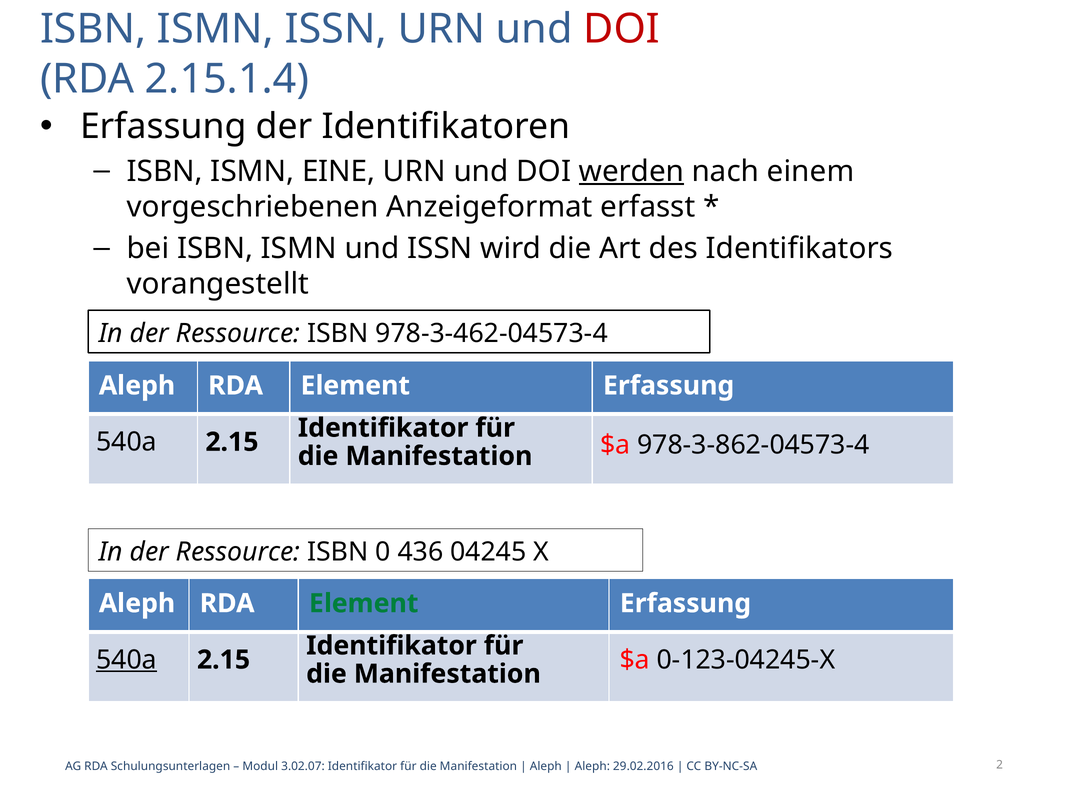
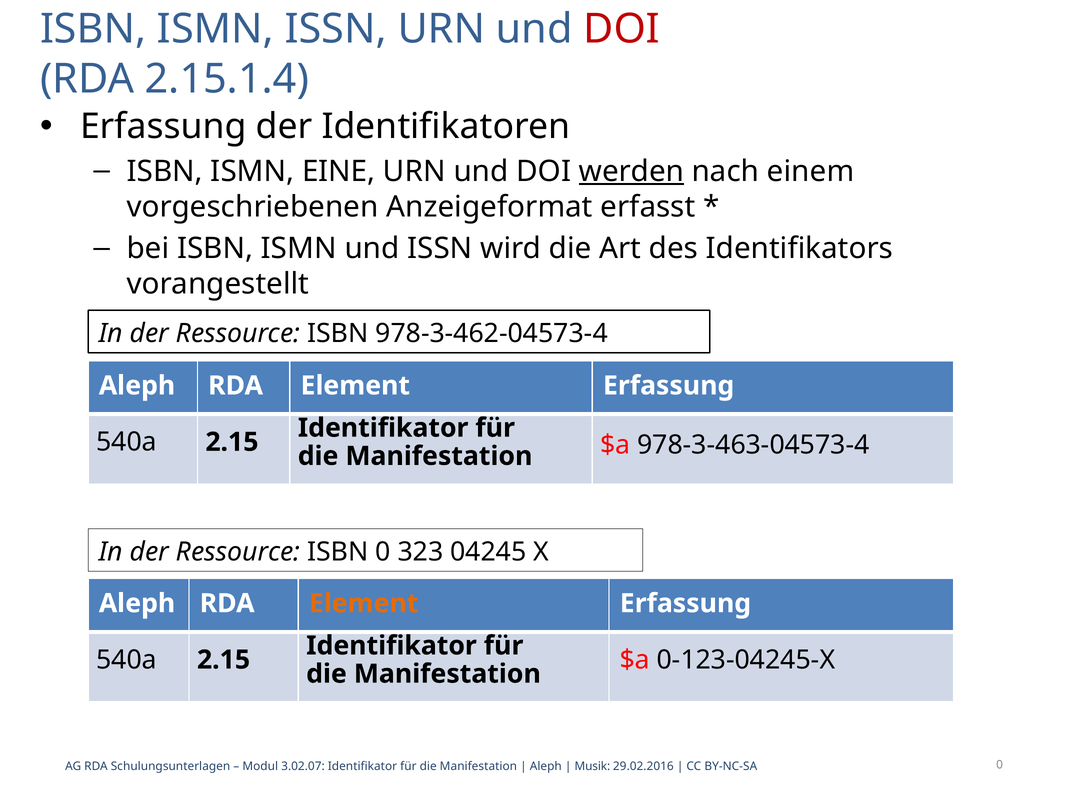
978-3-862-04573-4: 978-3-862-04573-4 -> 978-3-463-04573-4
436: 436 -> 323
Element at (364, 604) colour: green -> orange
540a at (126, 660) underline: present -> none
Aleph at (592, 766): Aleph -> Musik
BY-NC-SA 2: 2 -> 0
